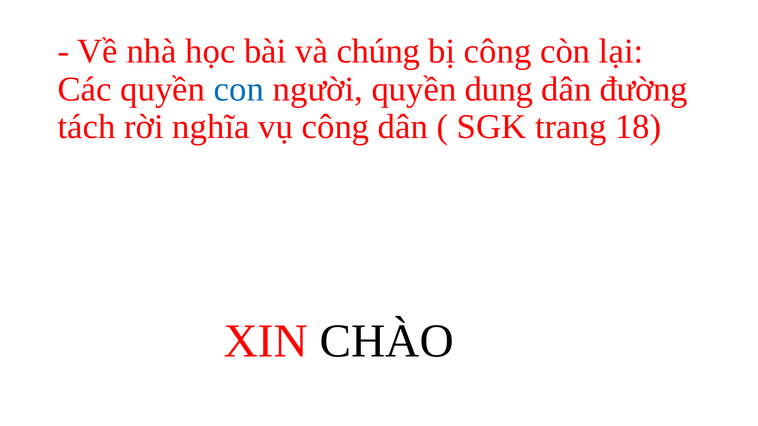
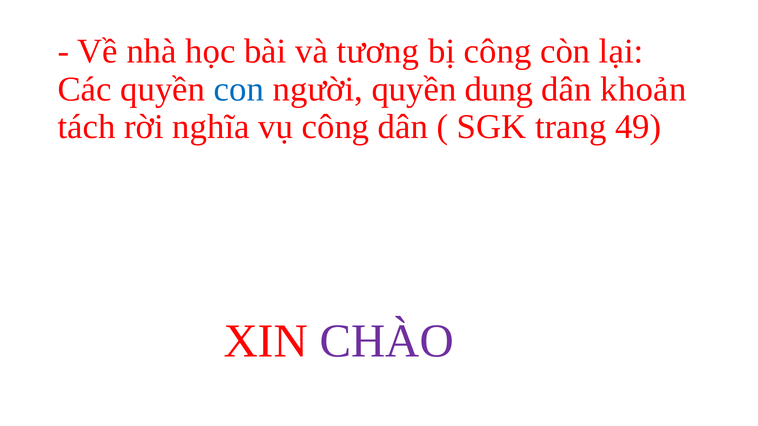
chúng: chúng -> tương
đường: đường -> khoản
18: 18 -> 49
CHÀO colour: black -> purple
